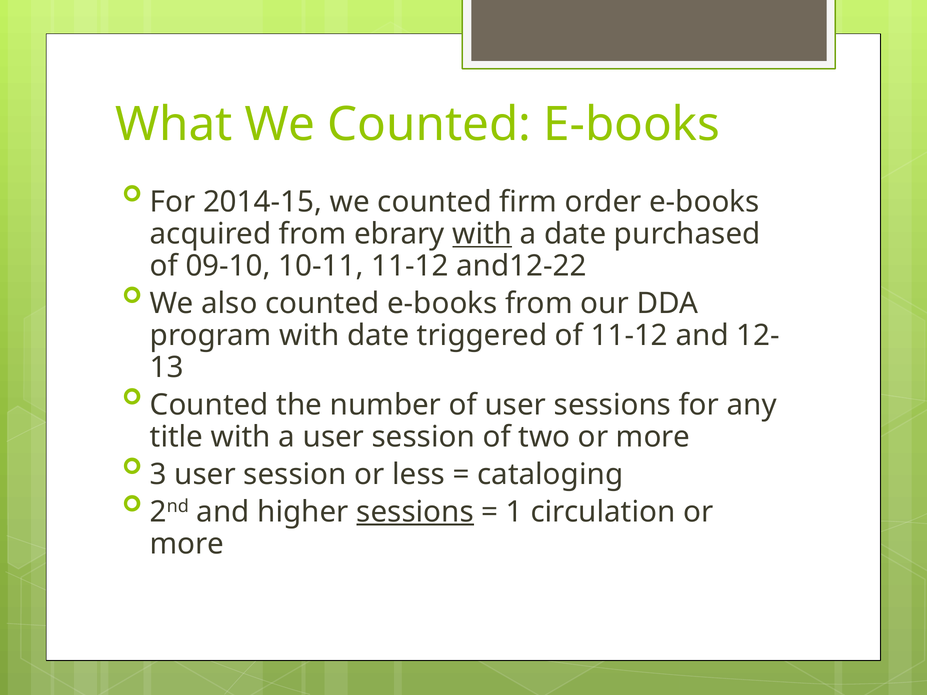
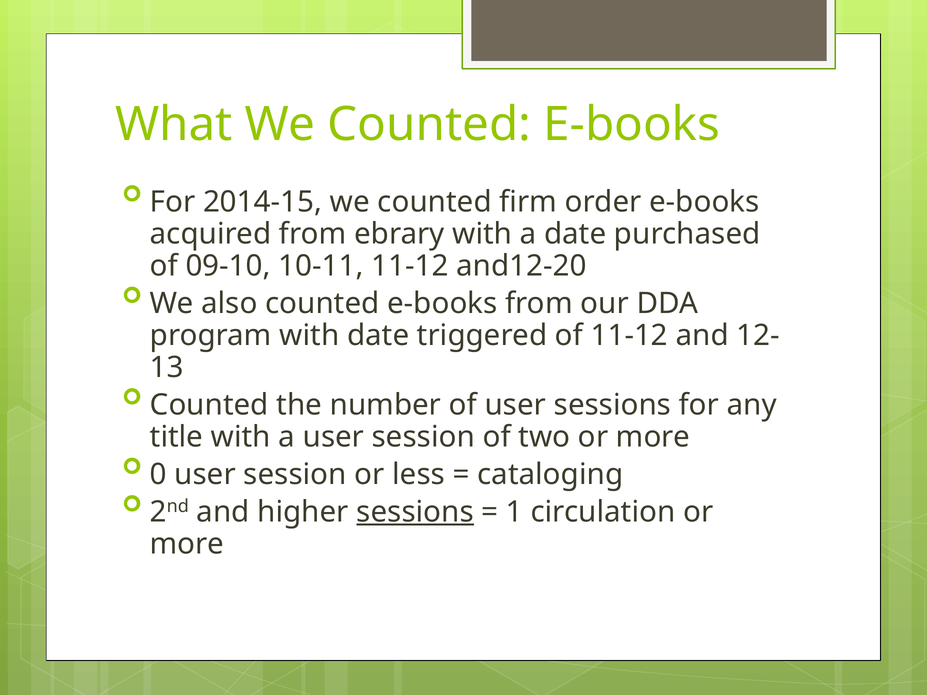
with at (482, 234) underline: present -> none
and12-22: and12-22 -> and12-20
3: 3 -> 0
